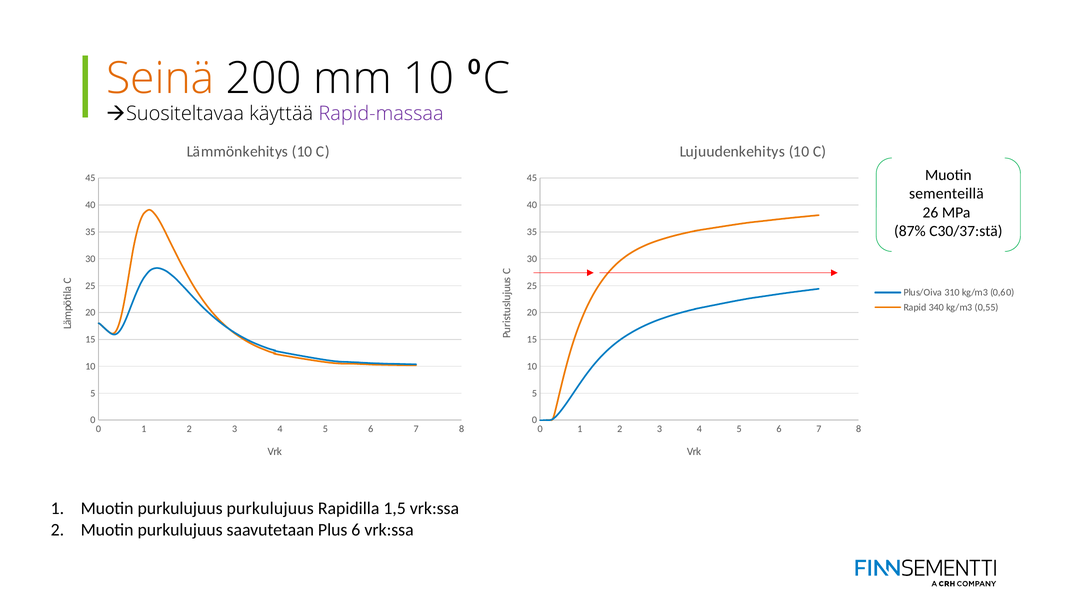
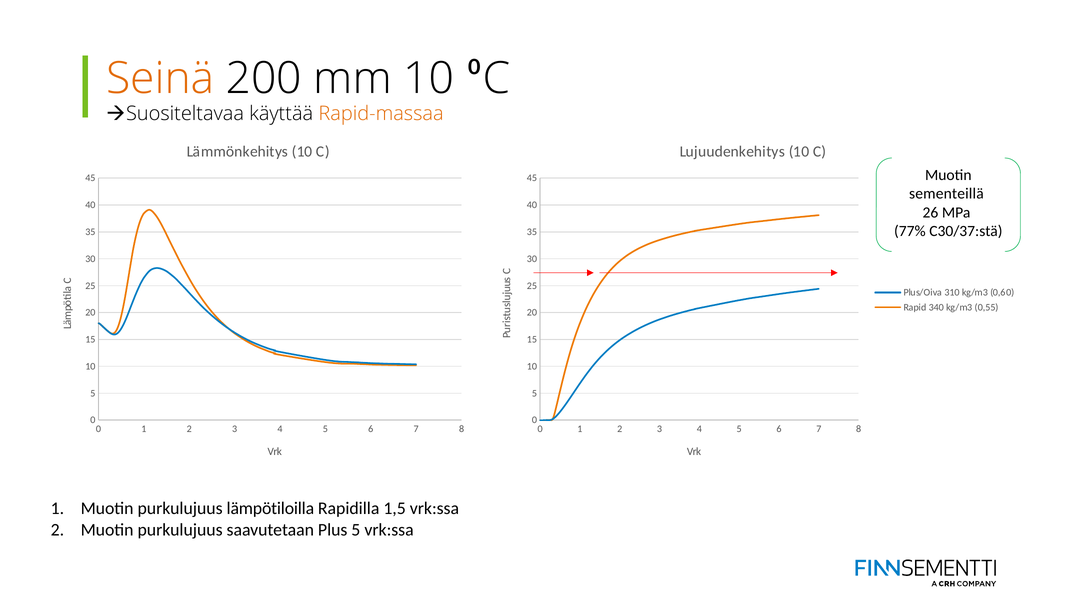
Rapid-massaa colour: purple -> orange
87%: 87% -> 77%
purkulujuus purkulujuus: purkulujuus -> lämpötiloilla
Plus 6: 6 -> 5
